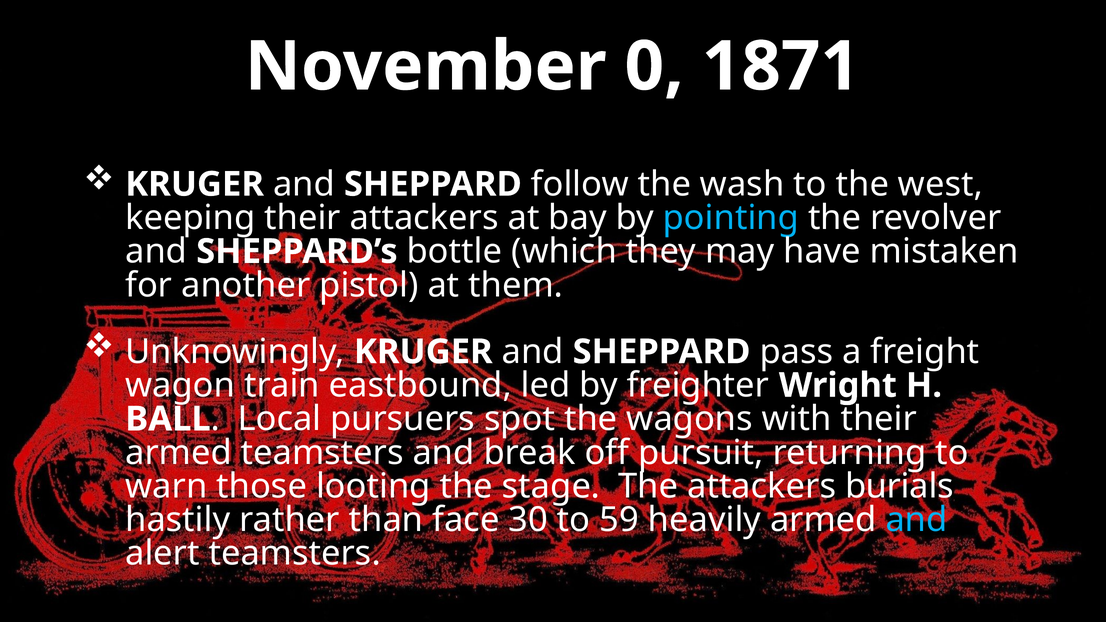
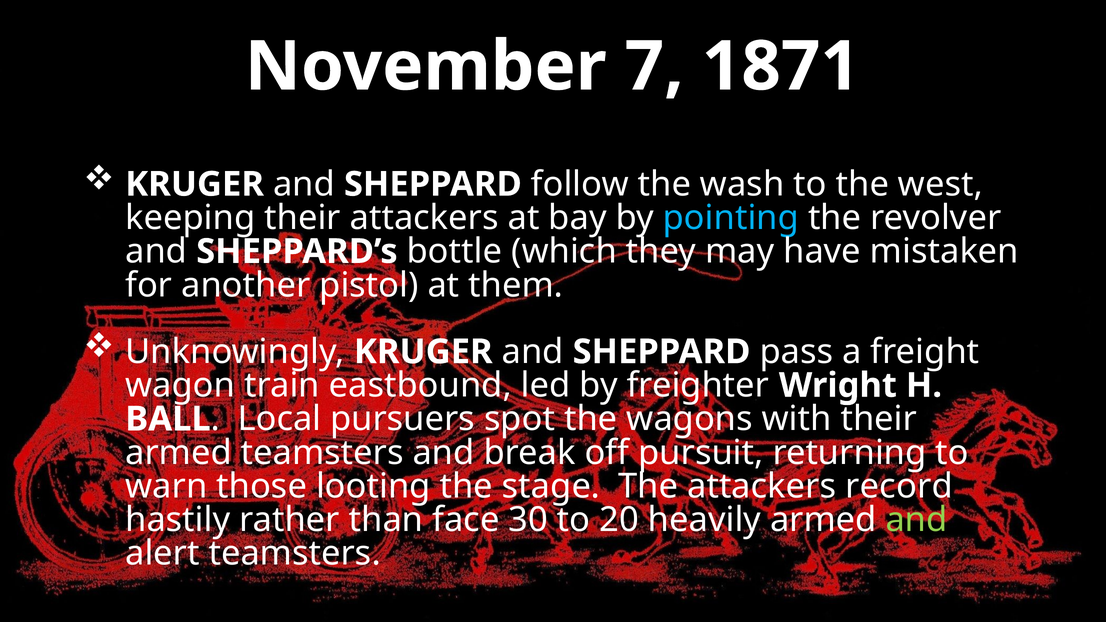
0: 0 -> 7
burials: burials -> record
59: 59 -> 20
and at (917, 520) colour: light blue -> light green
